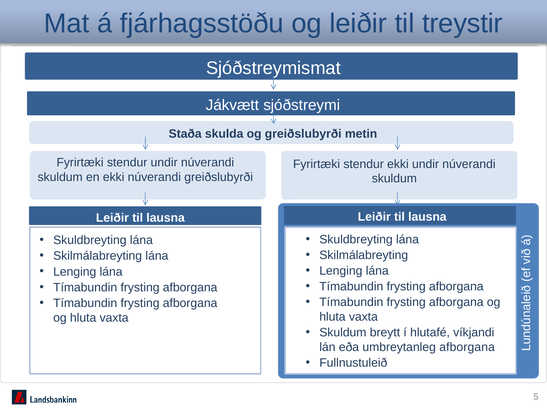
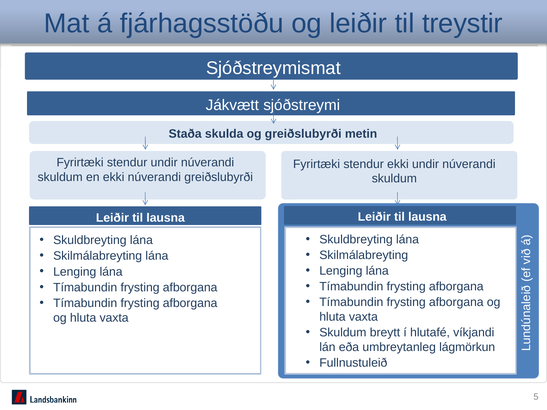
umbreytanleg afborgana: afborgana -> lágmörkun
